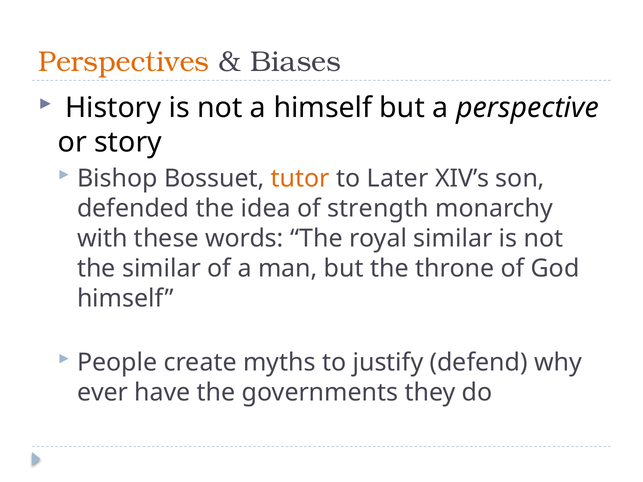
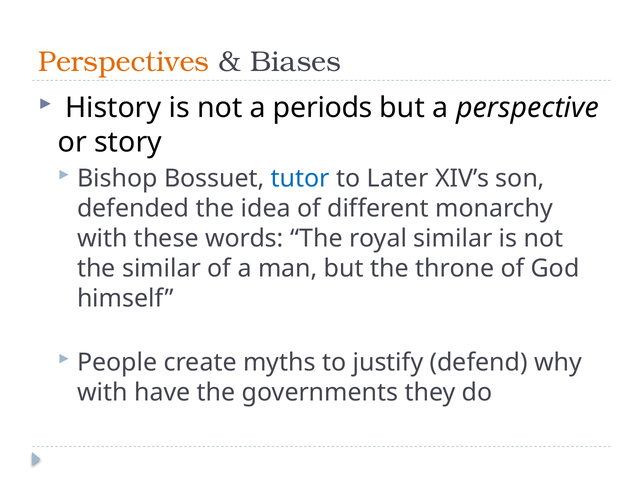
a himself: himself -> periods
tutor colour: orange -> blue
strength: strength -> different
ever at (102, 393): ever -> with
